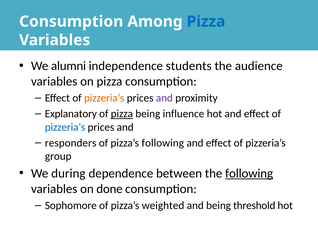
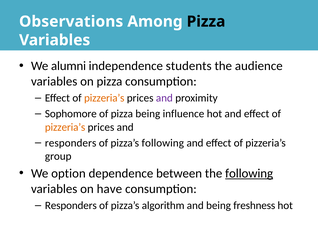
Consumption at (71, 21): Consumption -> Observations
Pizza at (206, 21) colour: blue -> black
Explanatory: Explanatory -> Sophomore
pizza at (122, 114) underline: present -> none
pizzeria’s at (65, 127) colour: blue -> orange
during: during -> option
done: done -> have
Sophomore at (71, 205): Sophomore -> Responders
weighted: weighted -> algorithm
threshold: threshold -> freshness
